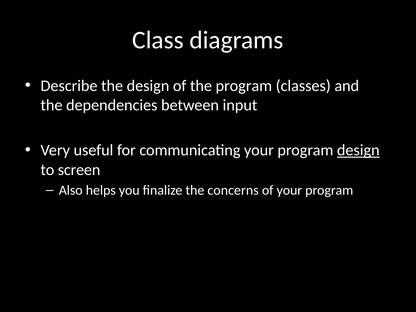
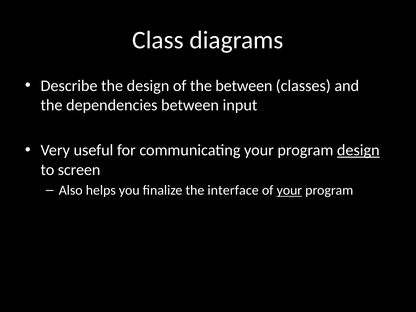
the program: program -> between
concerns: concerns -> interface
your at (289, 190) underline: none -> present
